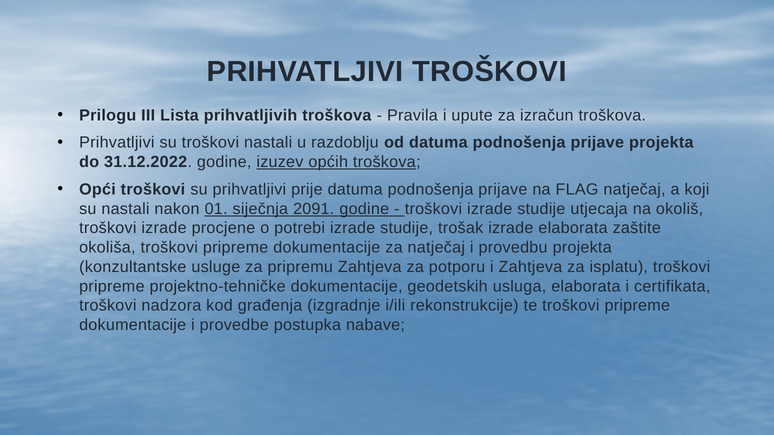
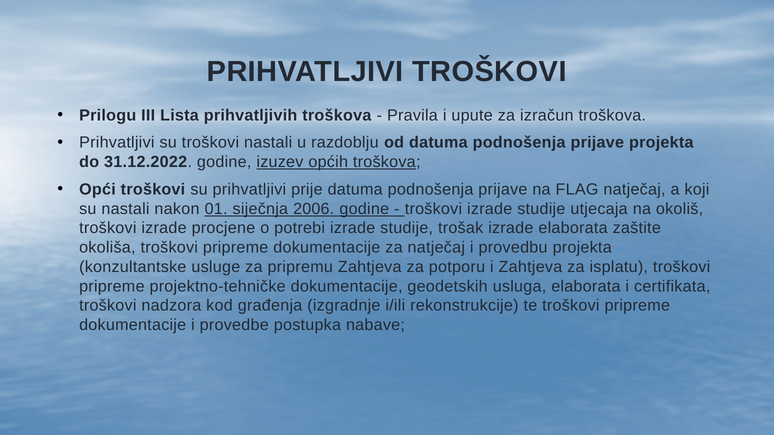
2091: 2091 -> 2006
